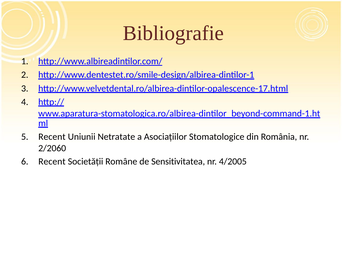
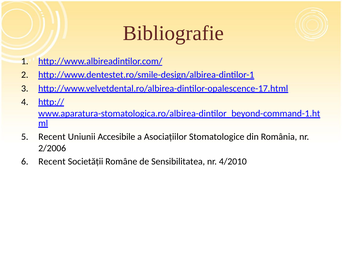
Netratate: Netratate -> Accesibile
2/2060: 2/2060 -> 2/2006
Sensitivitatea: Sensitivitatea -> Sensibilitatea
4/2005: 4/2005 -> 4/2010
